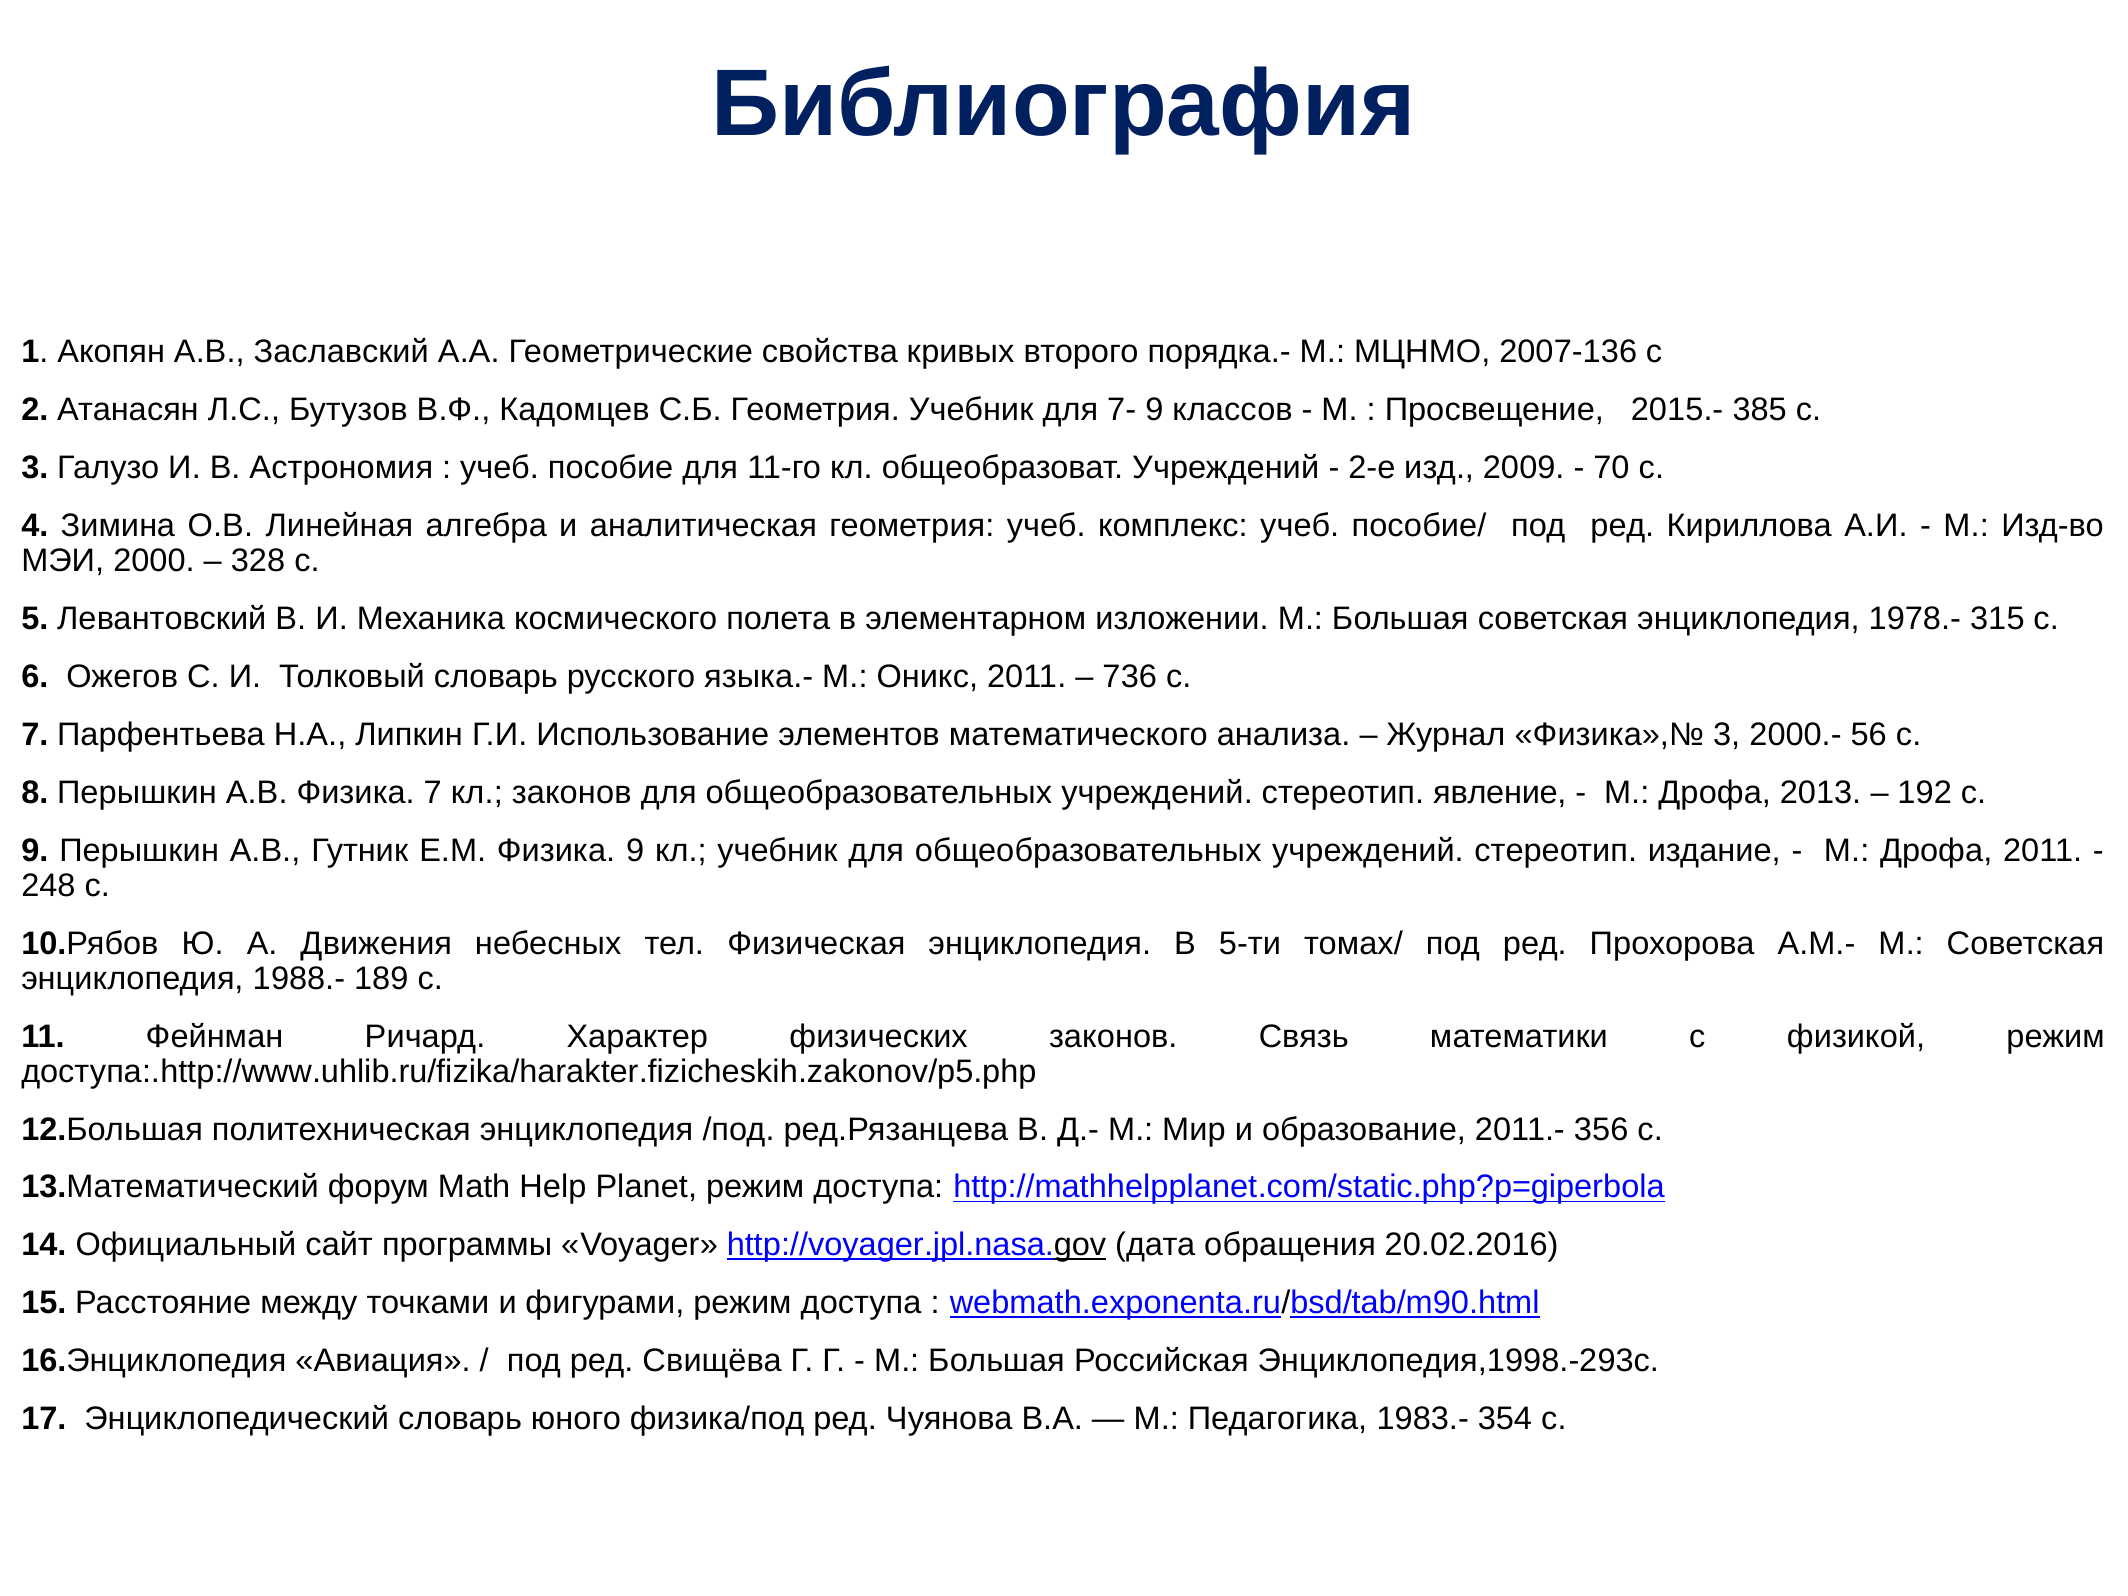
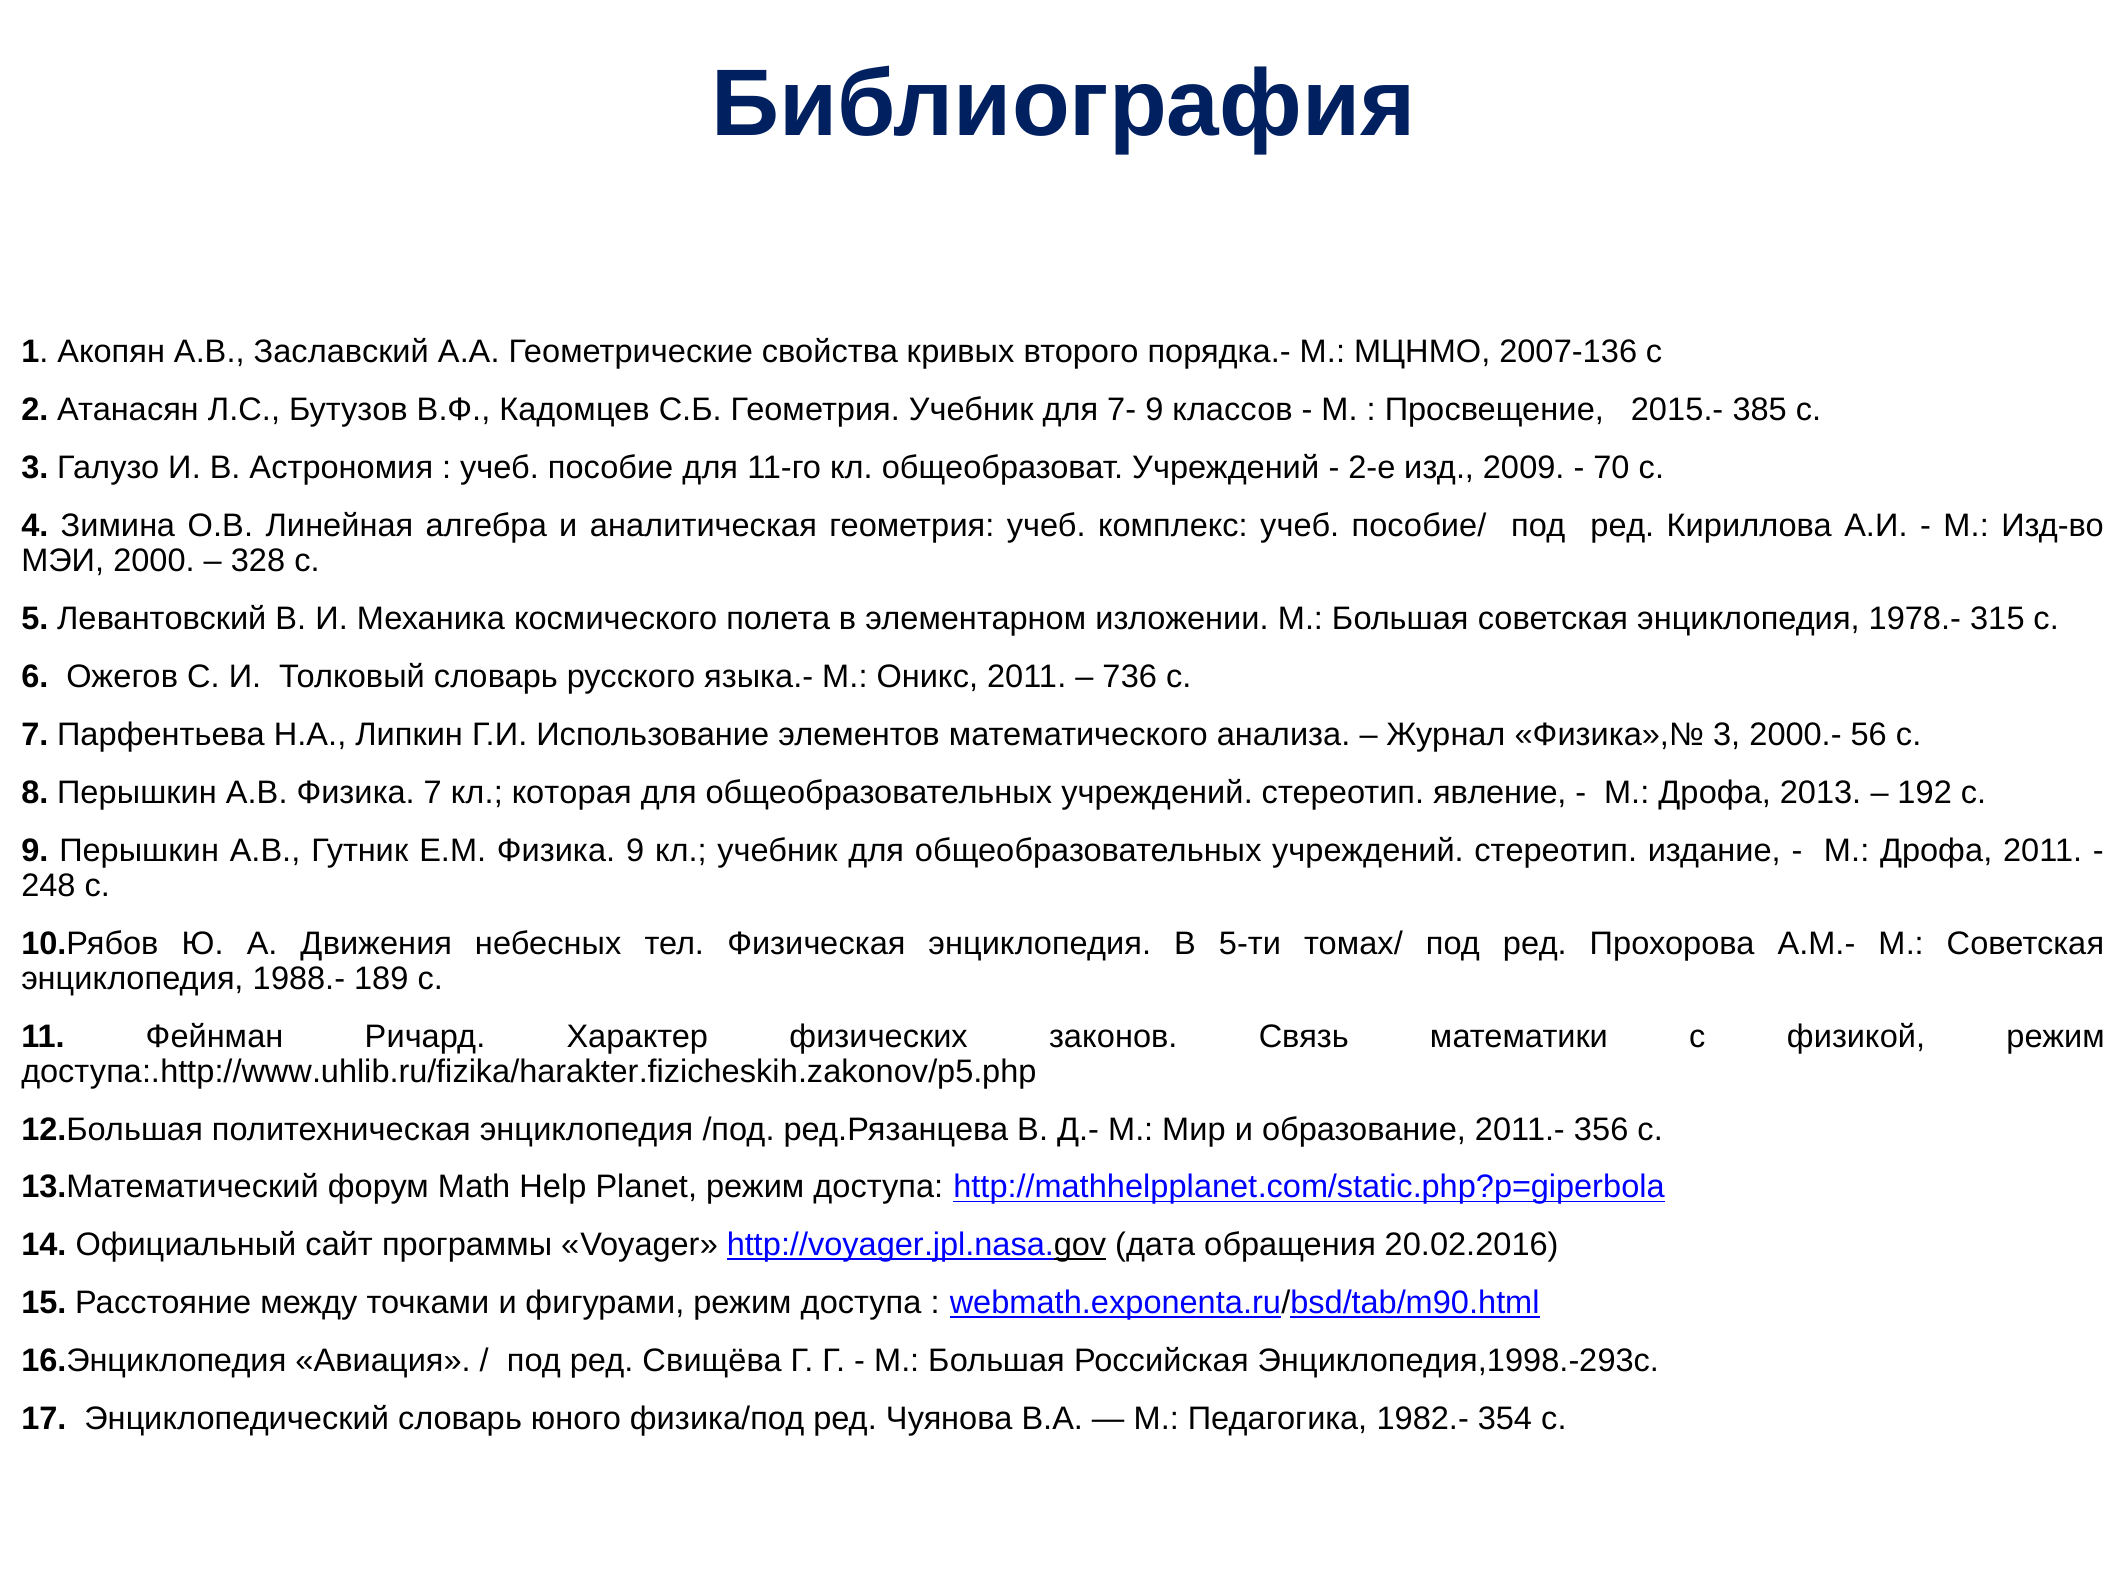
кл законов: законов -> которая
1983.-: 1983.- -> 1982.-
